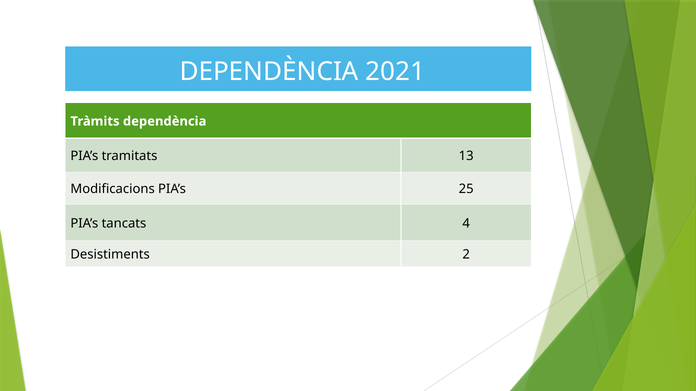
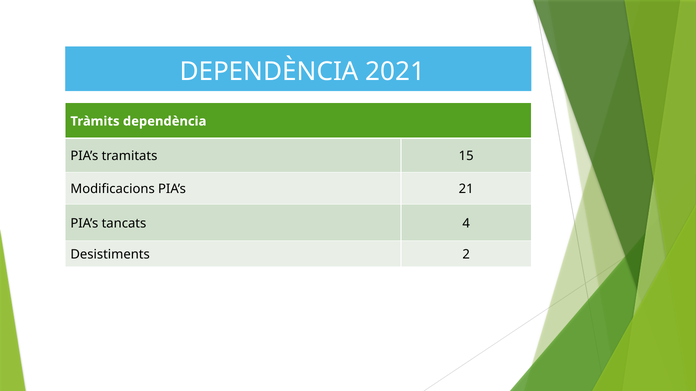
13: 13 -> 15
25: 25 -> 21
